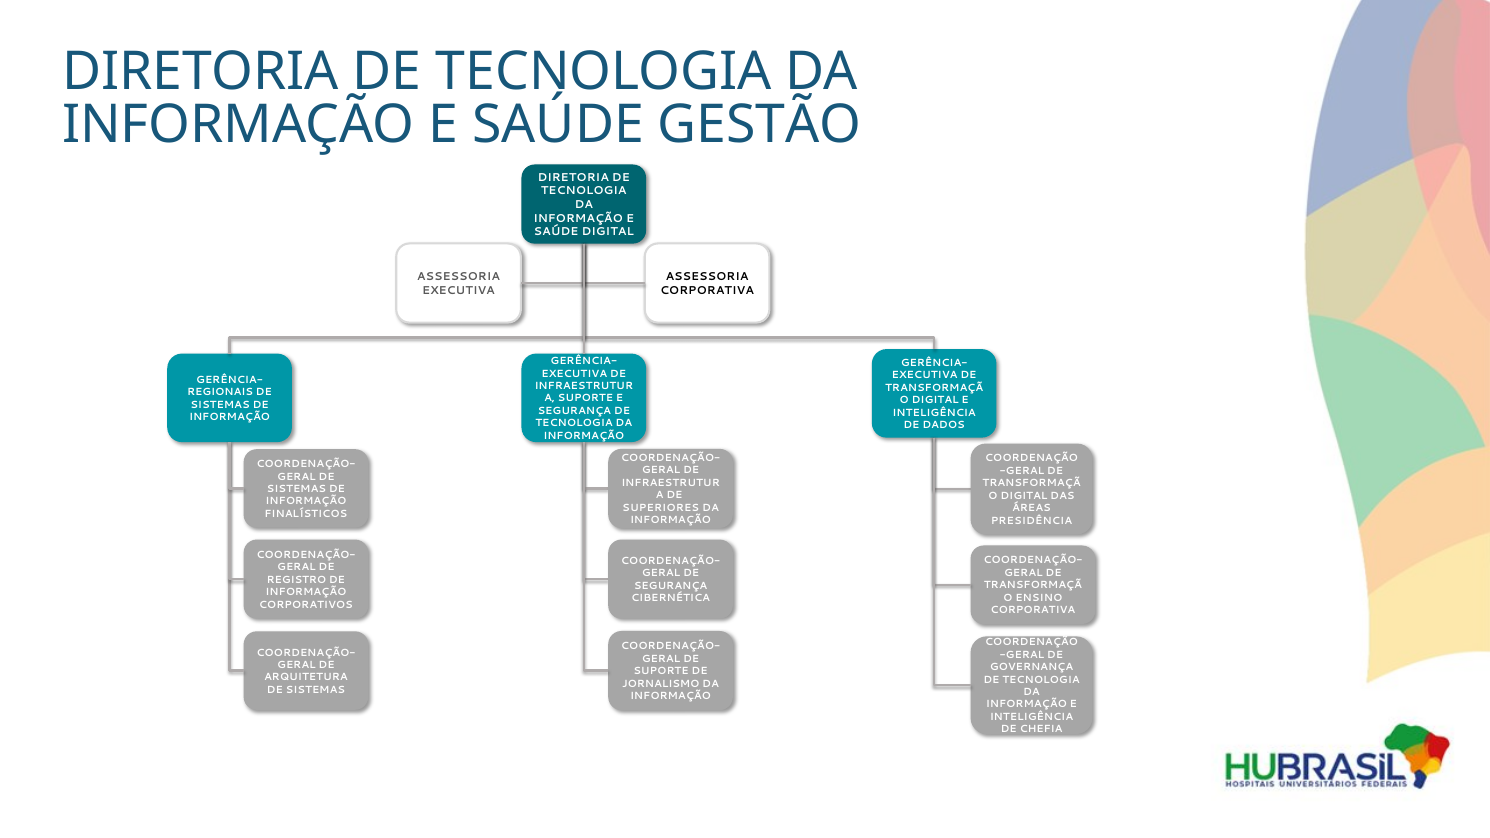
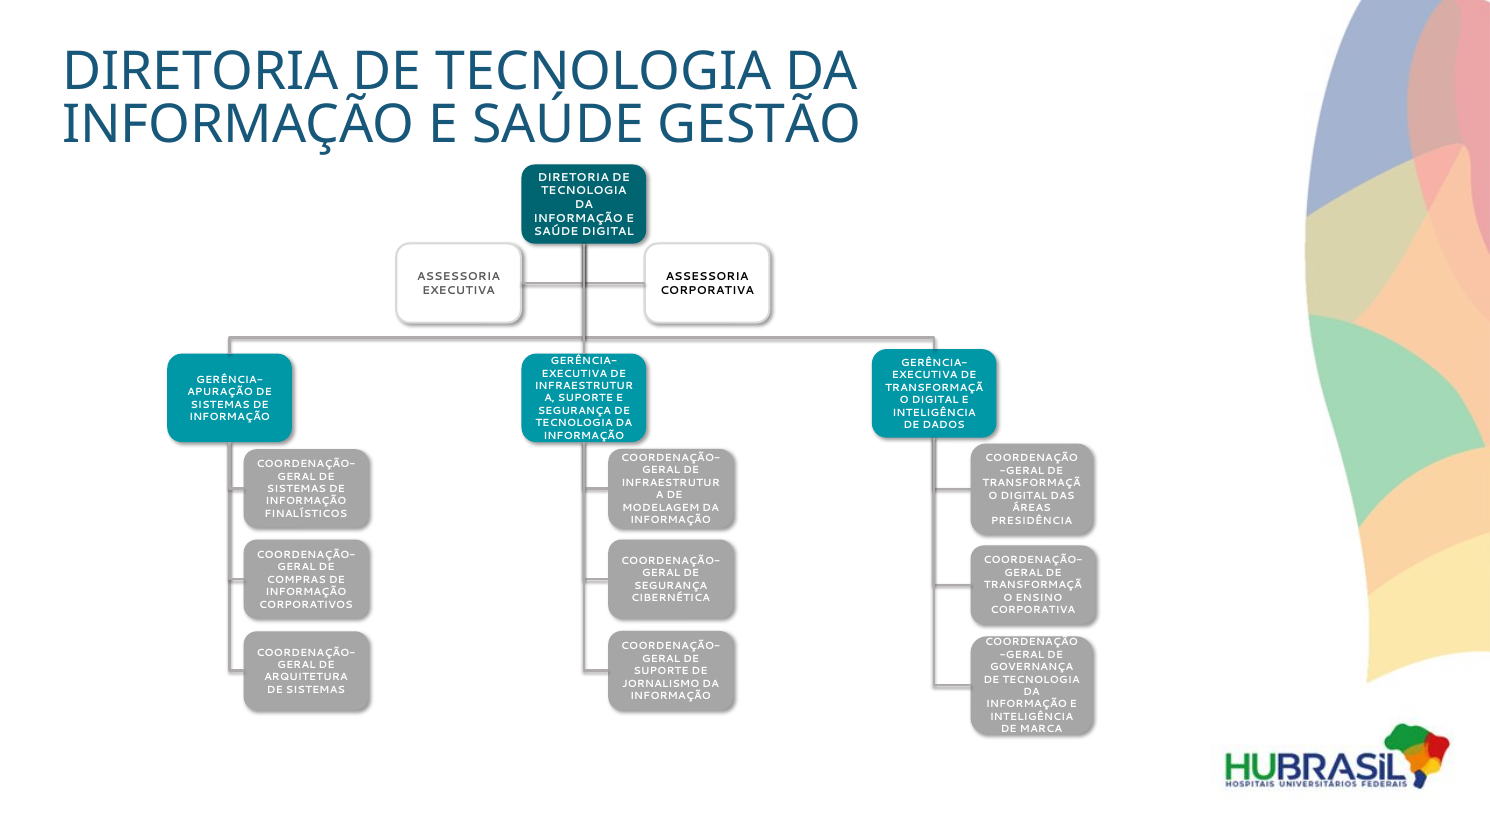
REGIONAIS: REGIONAIS -> APURAÇÃO
SUPERIORES: SUPERIORES -> MODELAGEM
REGISTRO: REGISTRO -> COMPRAS
CHEFIA: CHEFIA -> MARCA
